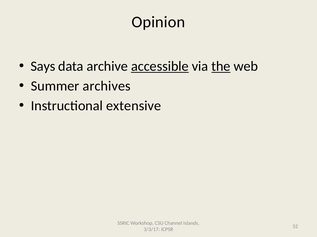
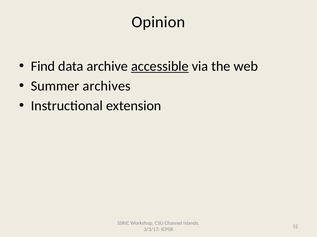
Says: Says -> Find
the underline: present -> none
extensive: extensive -> extension
